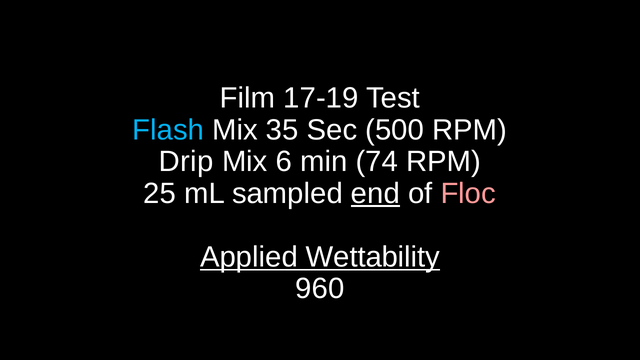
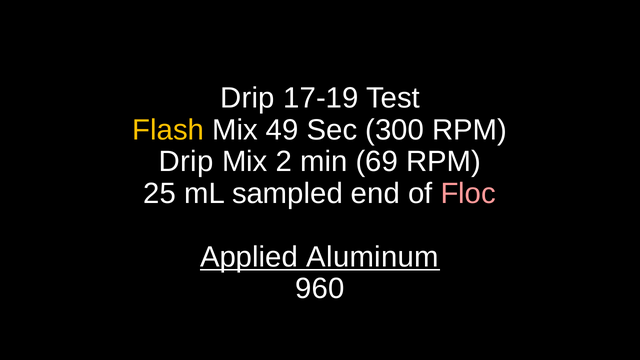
Film at (248, 98): Film -> Drip
Flash colour: light blue -> yellow
35: 35 -> 49
500: 500 -> 300
6: 6 -> 2
74: 74 -> 69
end underline: present -> none
Wettability: Wettability -> Aluminum
